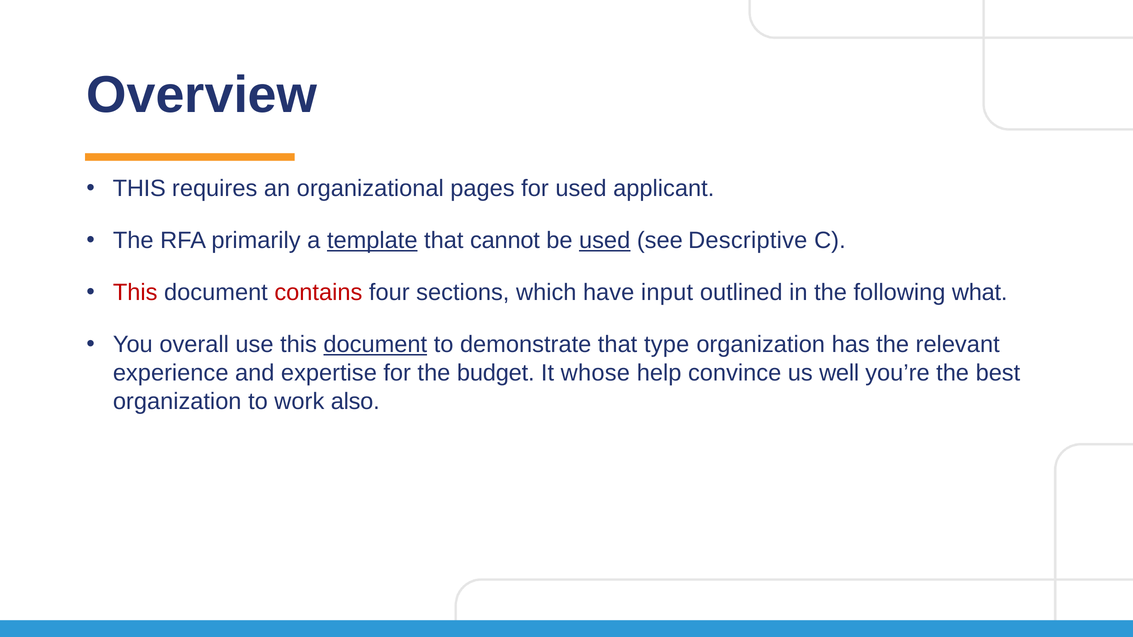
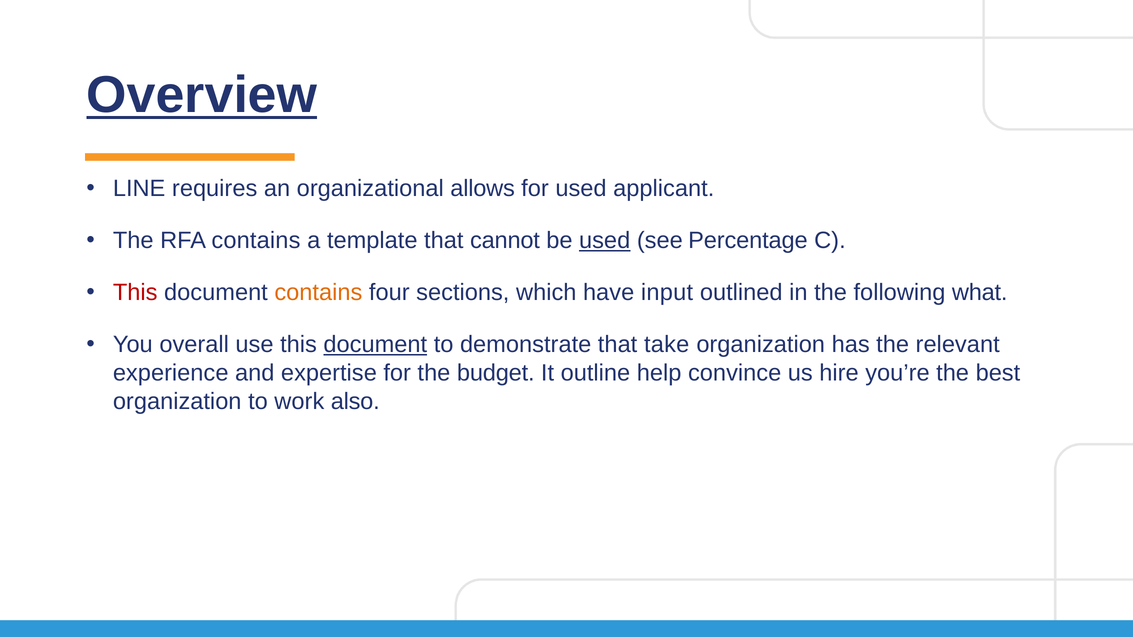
Overview underline: none -> present
THIS at (139, 189): THIS -> LINE
pages: pages -> allows
RFA primarily: primarily -> contains
template underline: present -> none
Descriptive: Descriptive -> Percentage
contains at (318, 293) colour: red -> orange
type: type -> take
whose: whose -> outline
well: well -> hire
